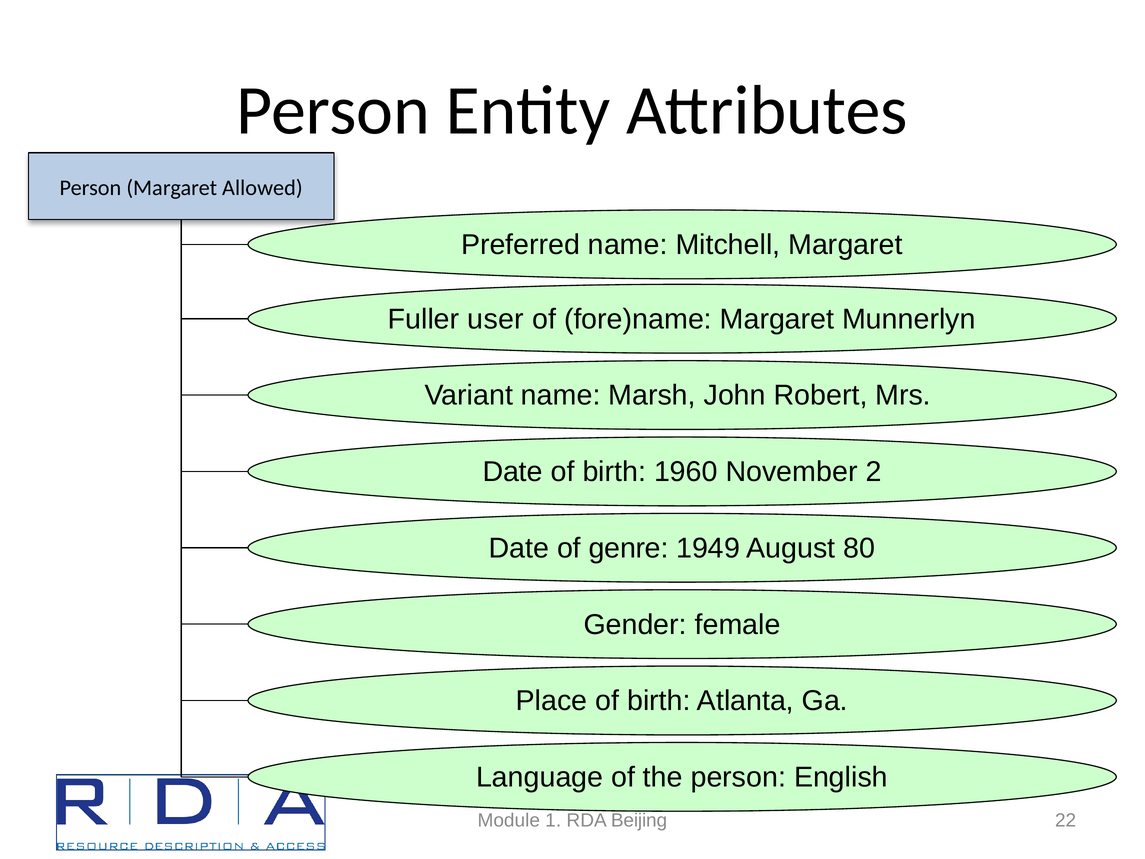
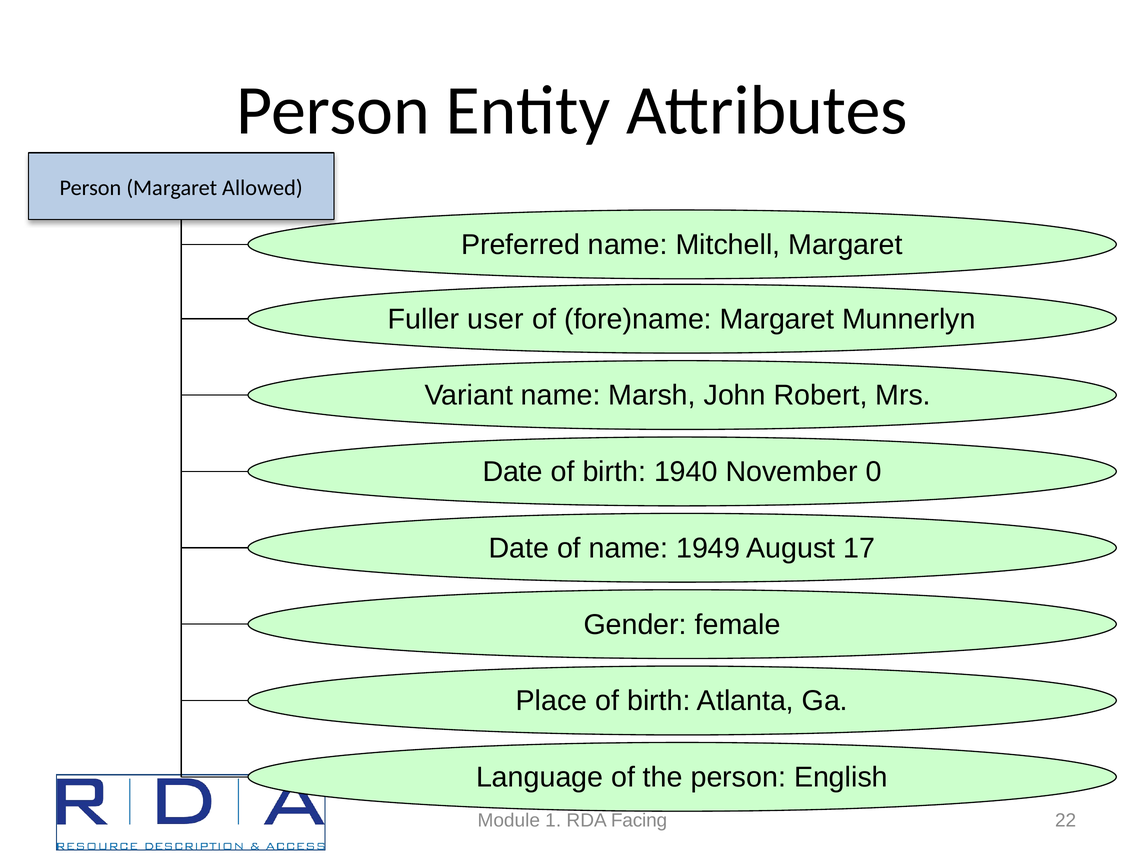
1960: 1960 -> 1940
2: 2 -> 0
of genre: genre -> name
80: 80 -> 17
Beijing: Beijing -> Facing
